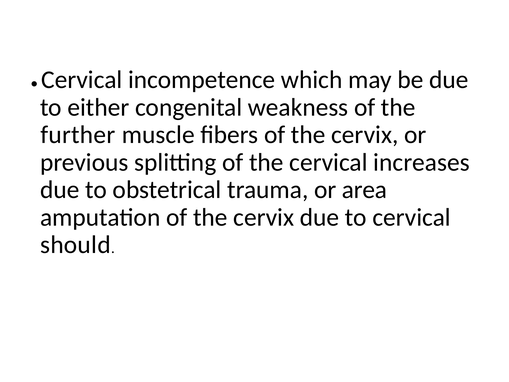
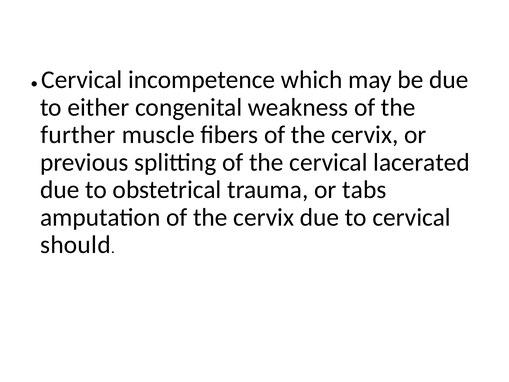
increases: increases -> lacerated
area: area -> tabs
